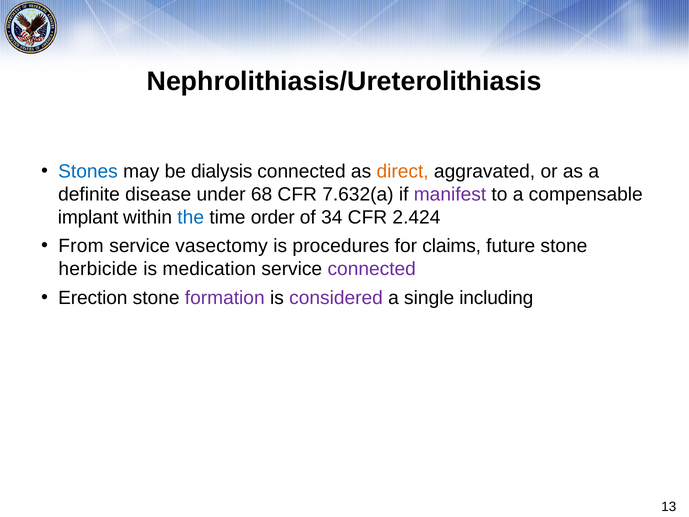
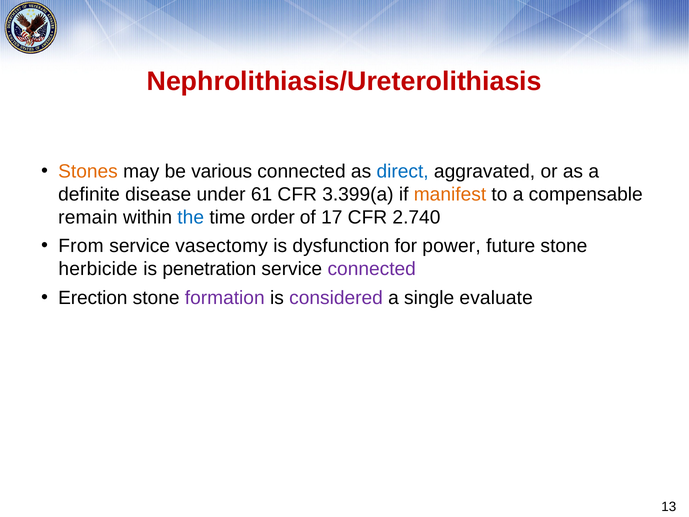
Nephrolithiasis/Ureterolithiasis colour: black -> red
Stones colour: blue -> orange
dialysis: dialysis -> various
direct colour: orange -> blue
68: 68 -> 61
7.632(a: 7.632(a -> 3.399(a
manifest colour: purple -> orange
implant: implant -> remain
34: 34 -> 17
2.424: 2.424 -> 2.740
procedures: procedures -> dysfunction
claims: claims -> power
medication: medication -> penetration
including: including -> evaluate
